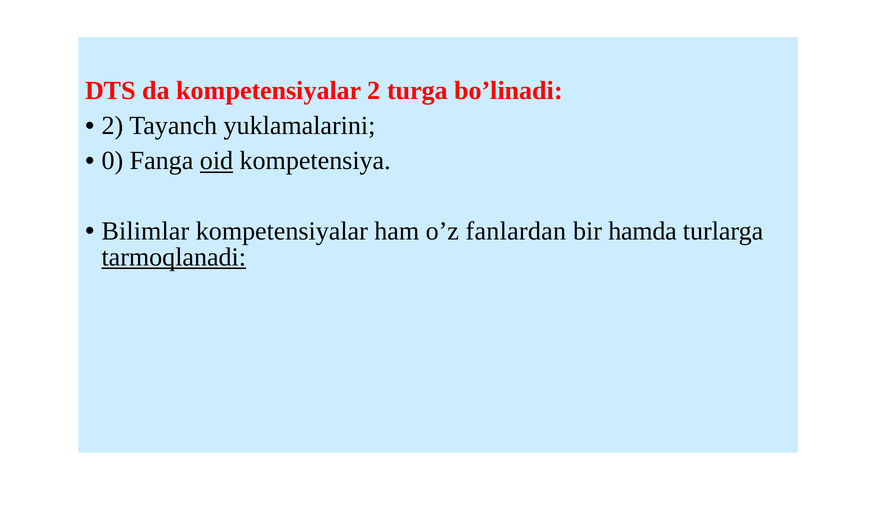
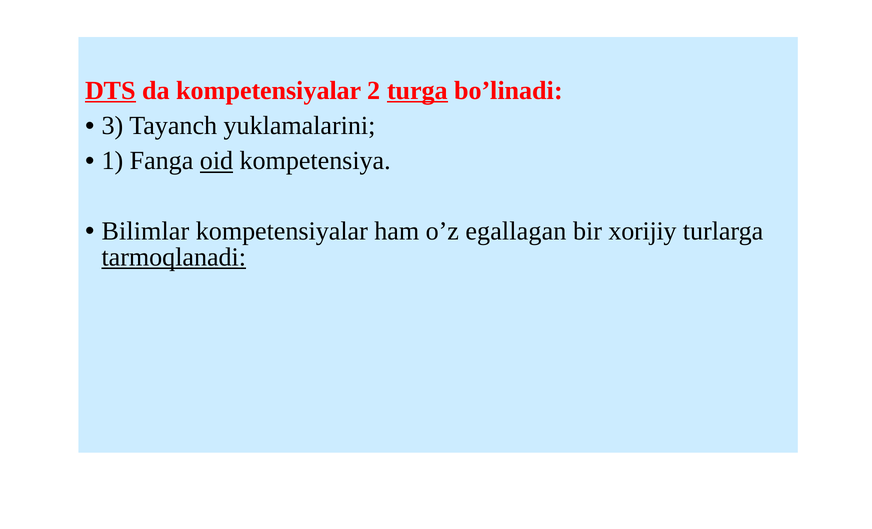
DTS underline: none -> present
turga underline: none -> present
2 at (112, 126): 2 -> 3
0: 0 -> 1
fanlardan: fanlardan -> egallagan
hamda: hamda -> xorijiy
